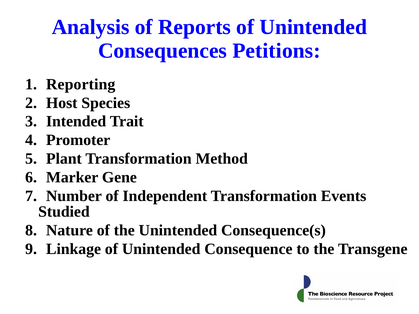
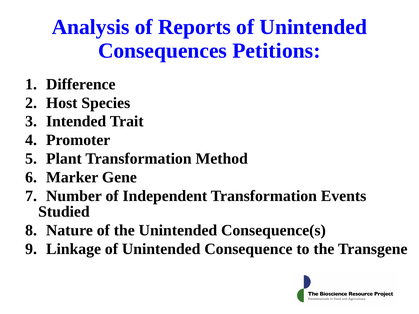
Reporting: Reporting -> Difference
